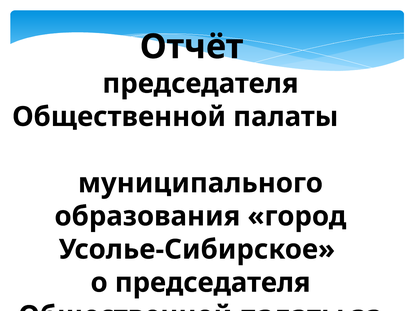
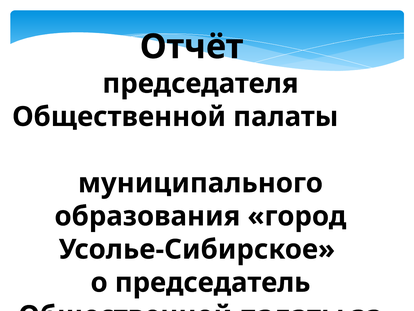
о председателя: председателя -> председатель
